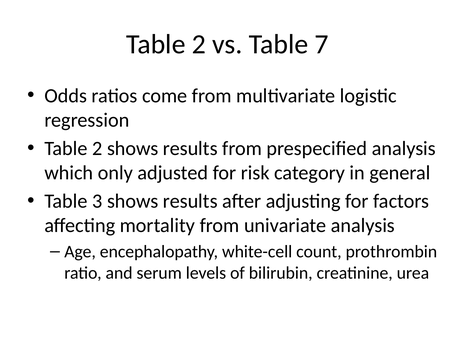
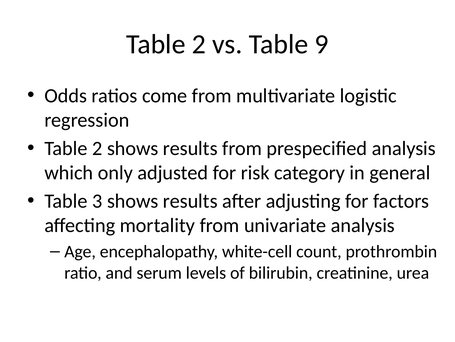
7: 7 -> 9
